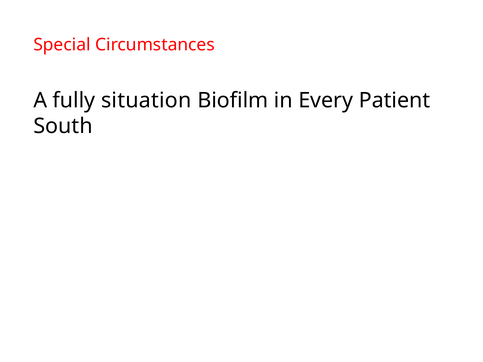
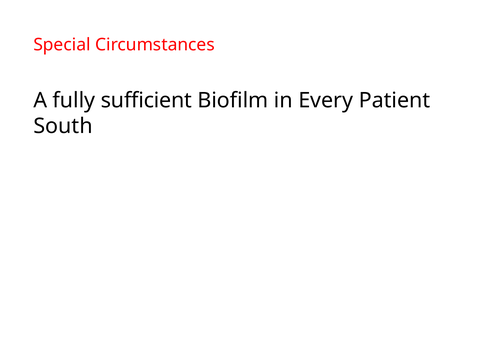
situation: situation -> sufficient
